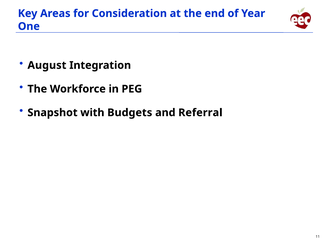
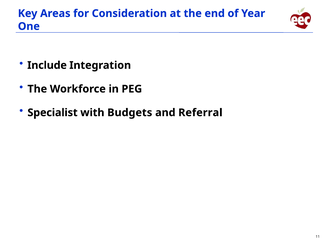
August: August -> Include
Snapshot: Snapshot -> Specialist
